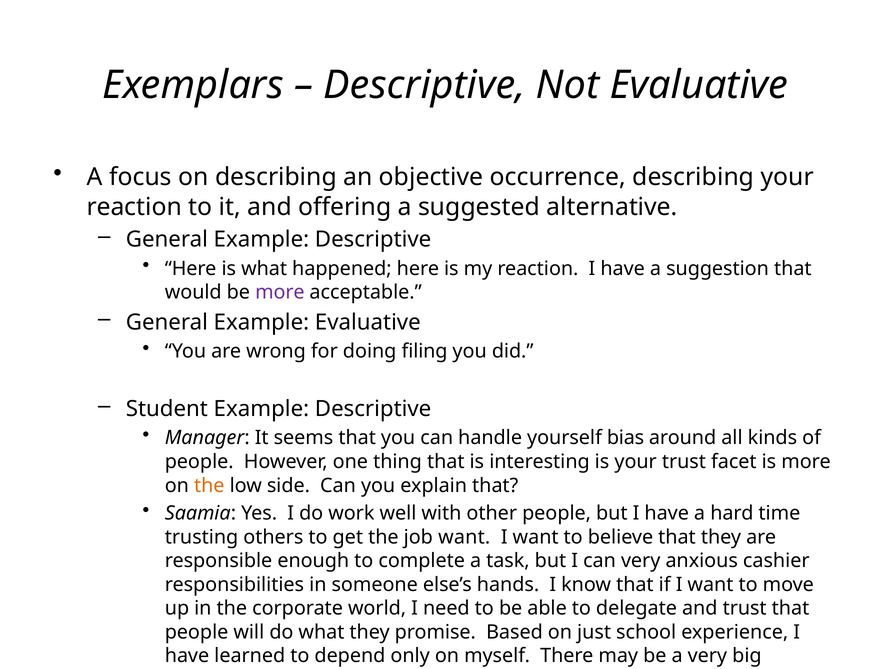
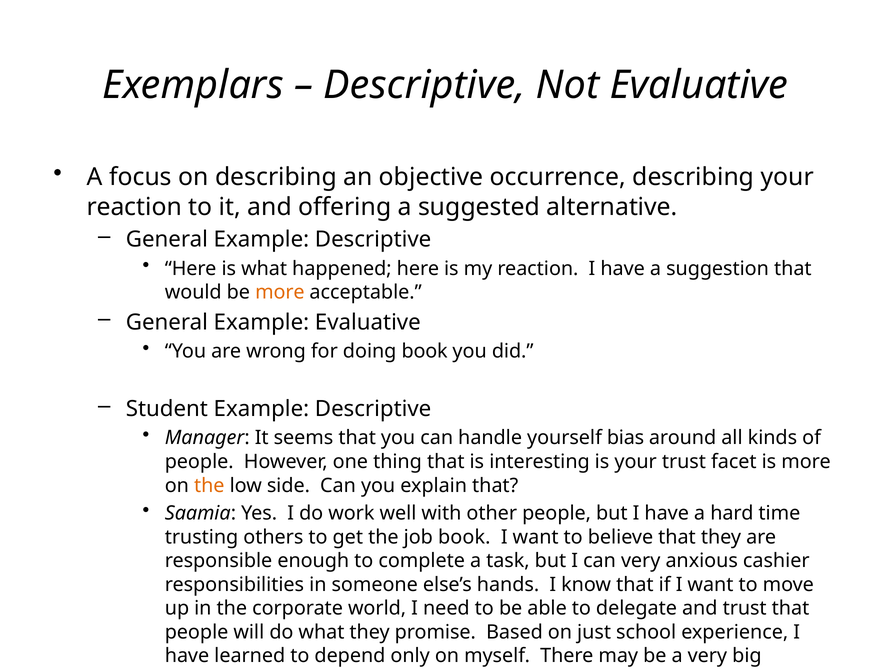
more at (280, 292) colour: purple -> orange
doing filing: filing -> book
job want: want -> book
